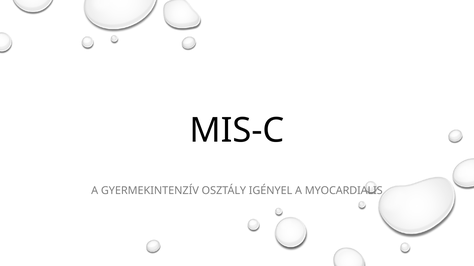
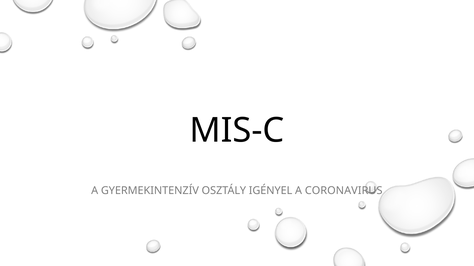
MYOCARDIALIS: MYOCARDIALIS -> CORONAVIRUS
